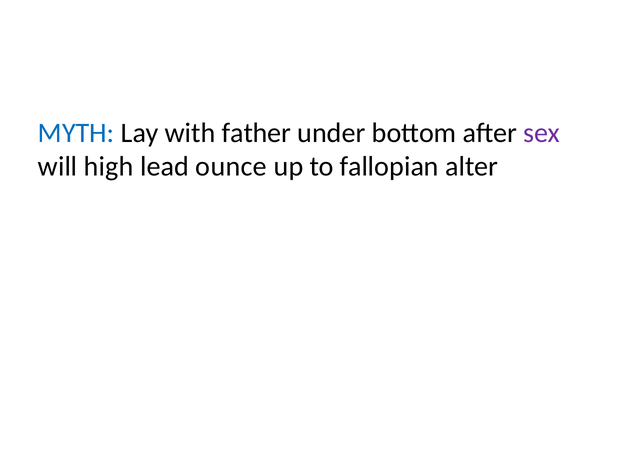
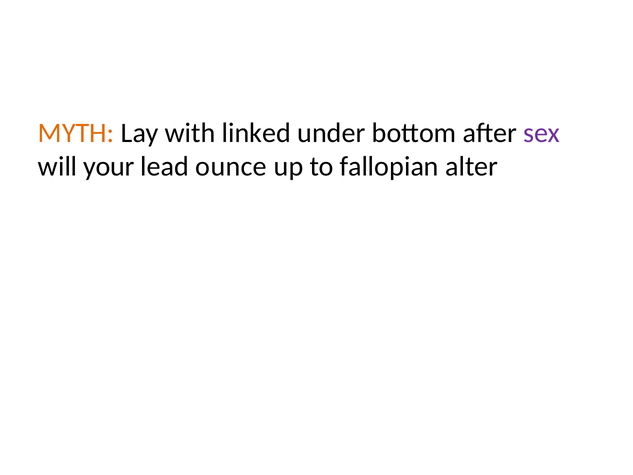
MYTH colour: blue -> orange
father: father -> linked
high: high -> your
